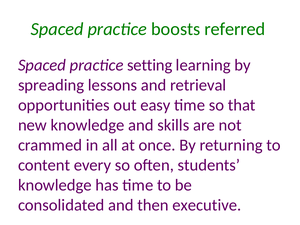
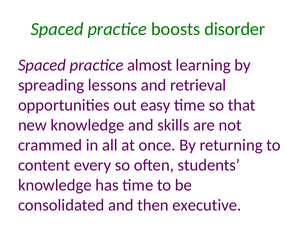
referred: referred -> disorder
setting: setting -> almost
